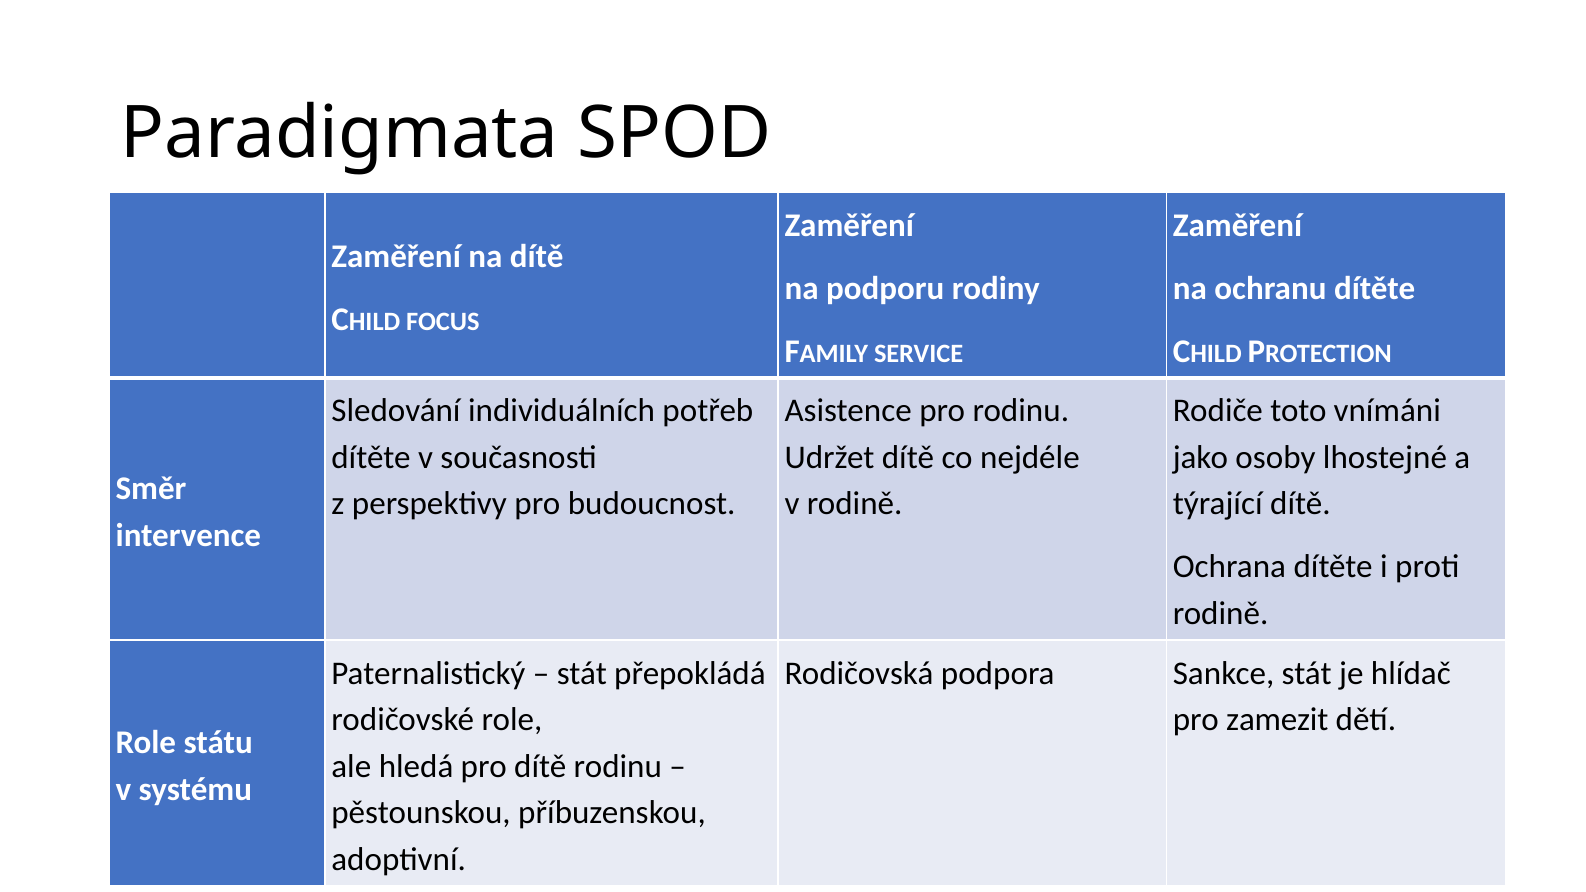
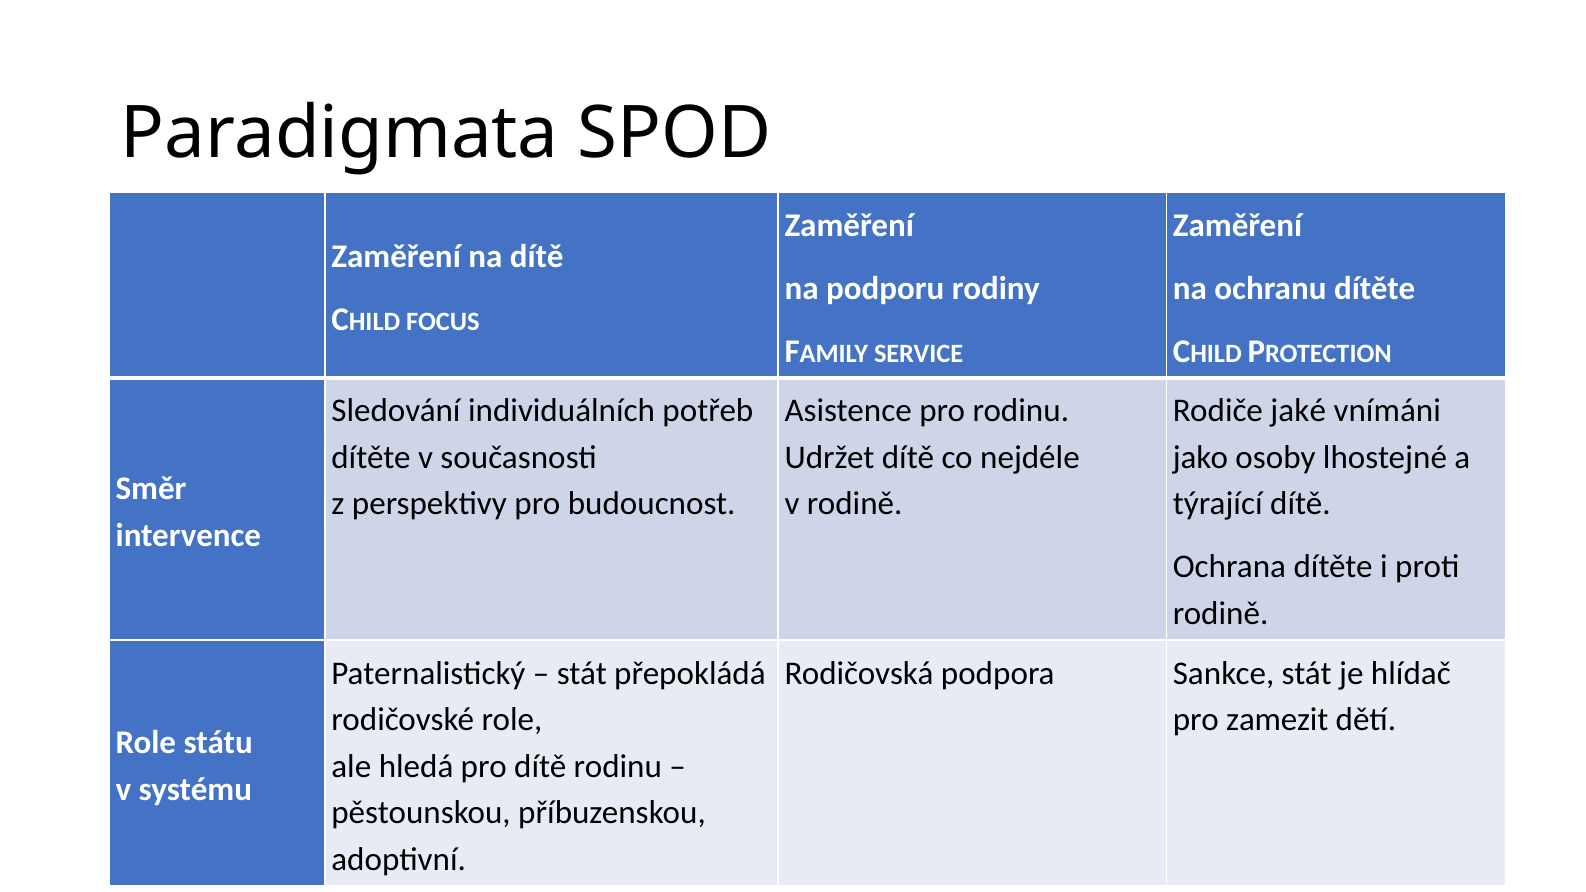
toto: toto -> jaké
